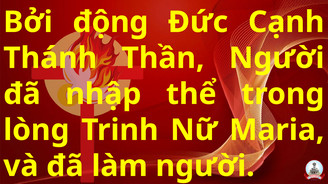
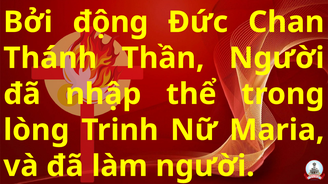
Cạnh: Cạnh -> Chan
